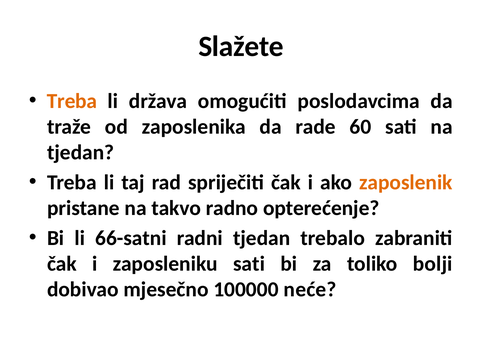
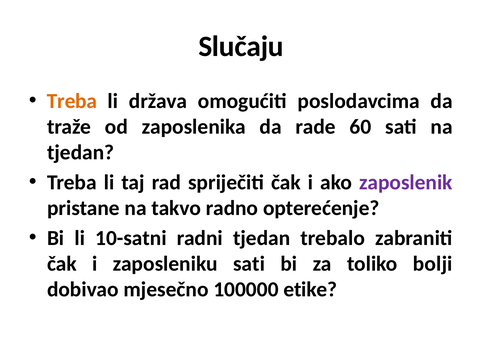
Slažete: Slažete -> Slučaju
zaposlenik colour: orange -> purple
66-satni: 66-satni -> 10-satni
neće: neće -> etike
